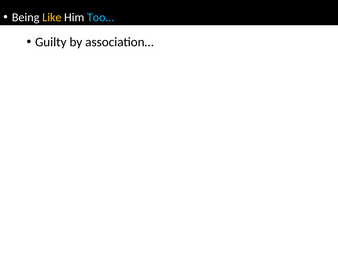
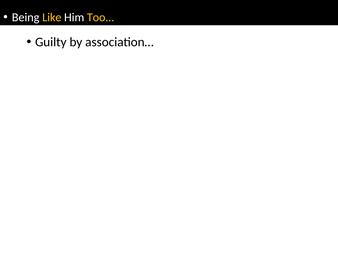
Too colour: light blue -> yellow
